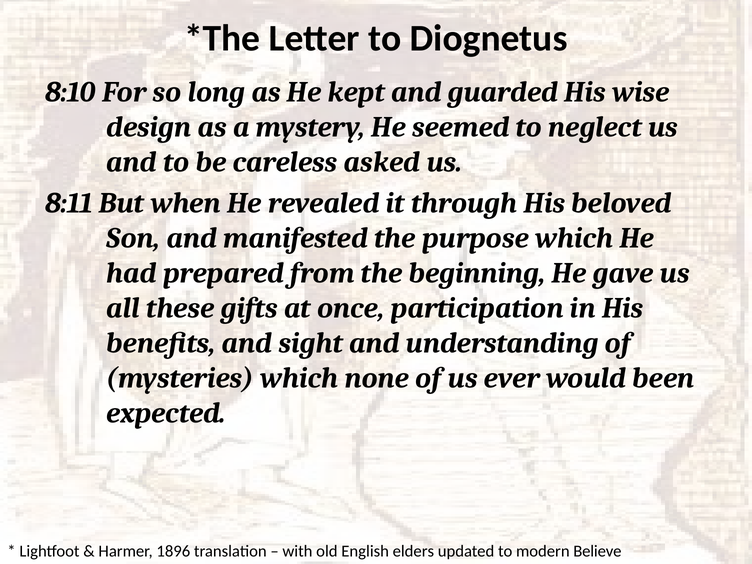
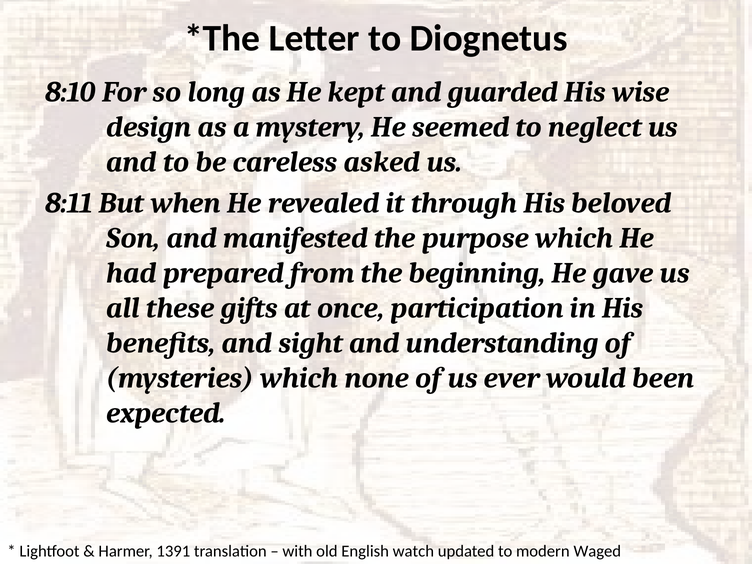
1896: 1896 -> 1391
elders: elders -> watch
Believe: Believe -> Waged
